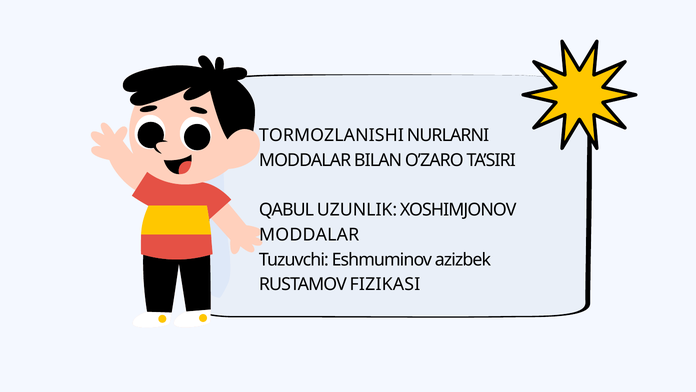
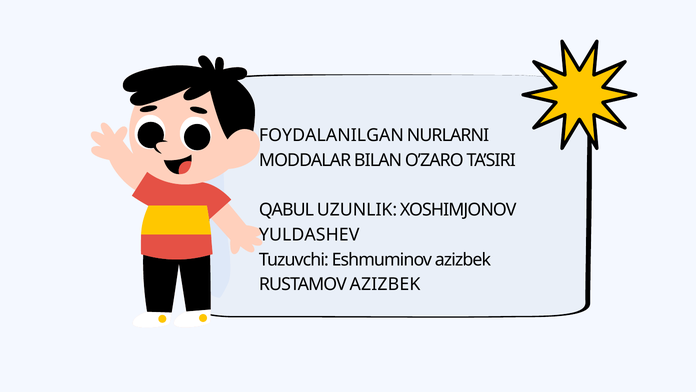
TORMOZLANISHI: TORMOZLANISHI -> FOYDALANILGAN
MODDALAR at (309, 235): MODDALAR -> YULDASHEV
RUSTAMOV FIZIKASI: FIZIKASI -> AZIZBEK
